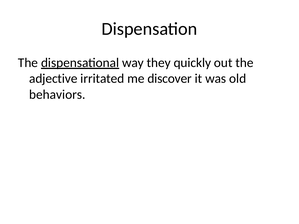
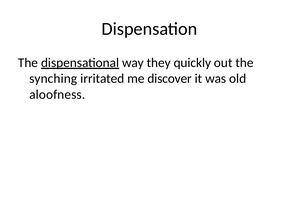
adjective: adjective -> synching
behaviors: behaviors -> aloofness
